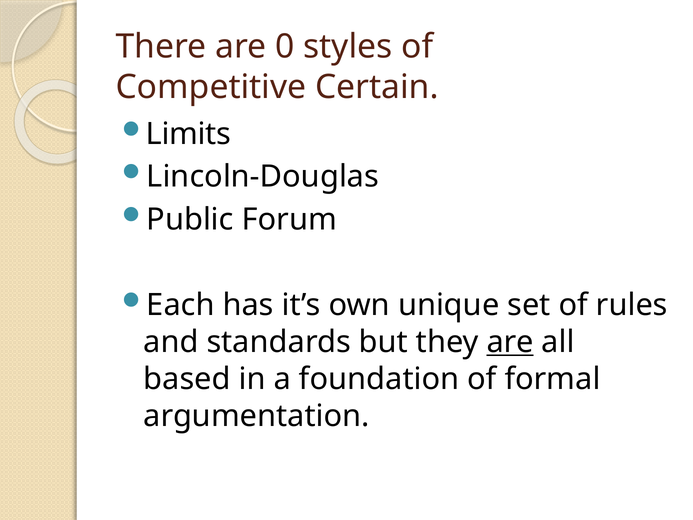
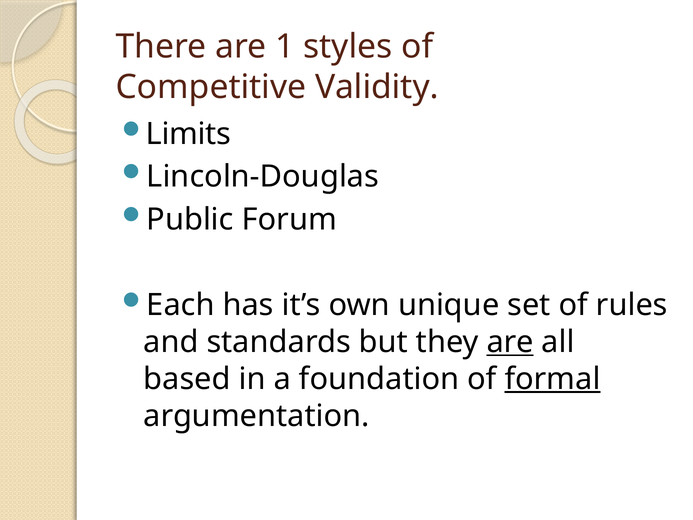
0: 0 -> 1
Certain: Certain -> Validity
formal underline: none -> present
